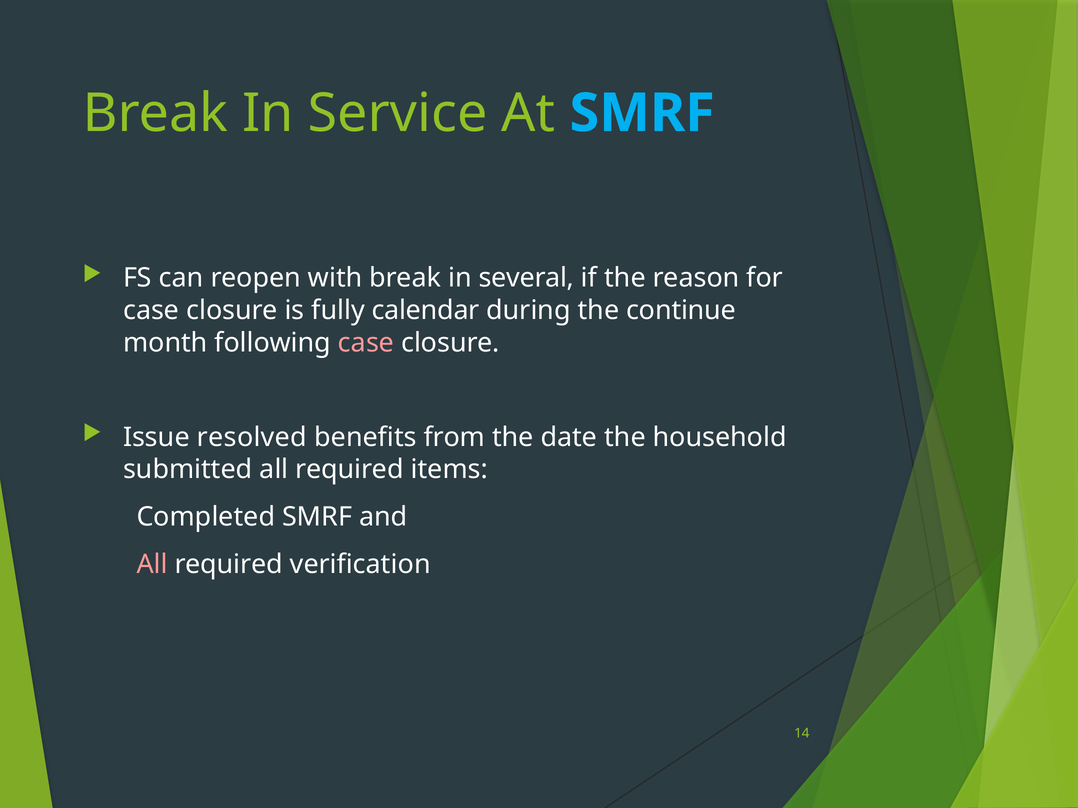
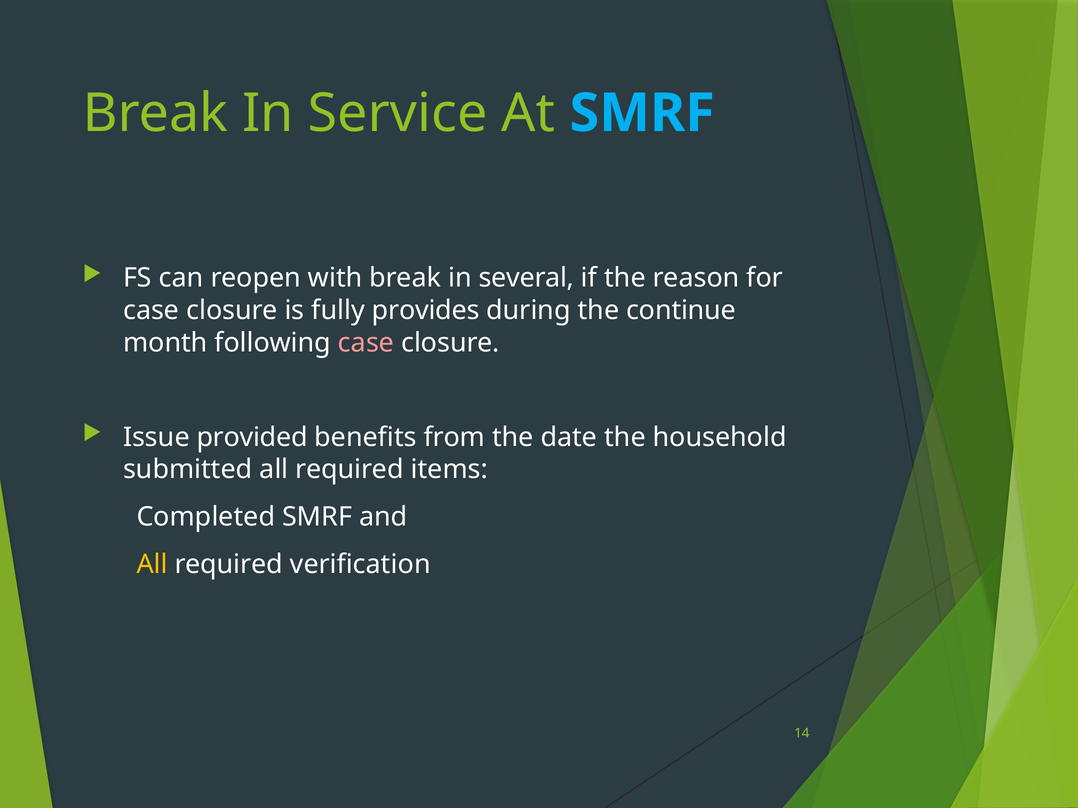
calendar: calendar -> provides
resolved: resolved -> provided
All at (152, 564) colour: pink -> yellow
